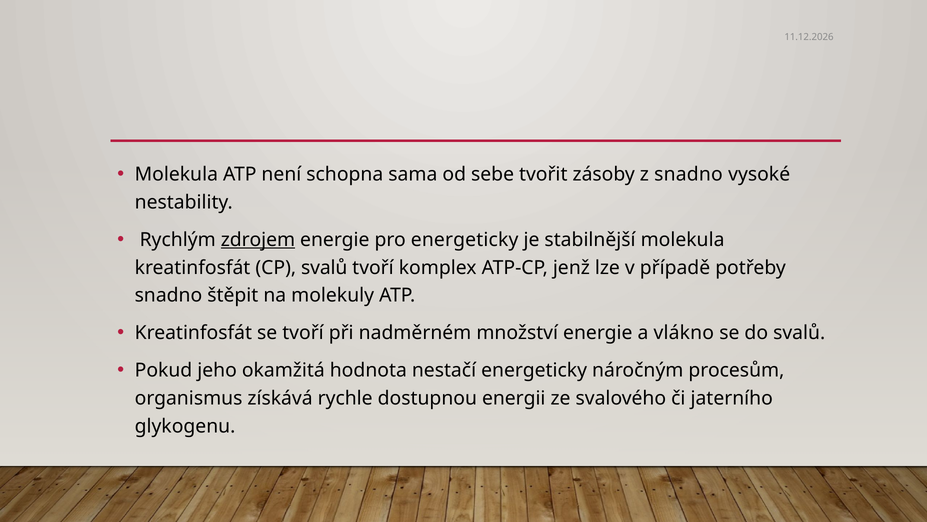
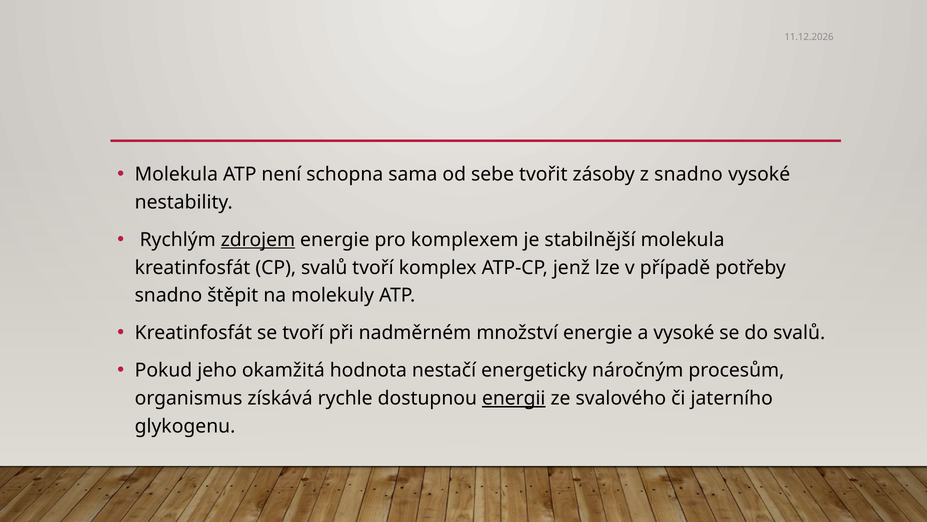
pro energeticky: energeticky -> komplexem
a vlákno: vlákno -> vysoké
energii underline: none -> present
